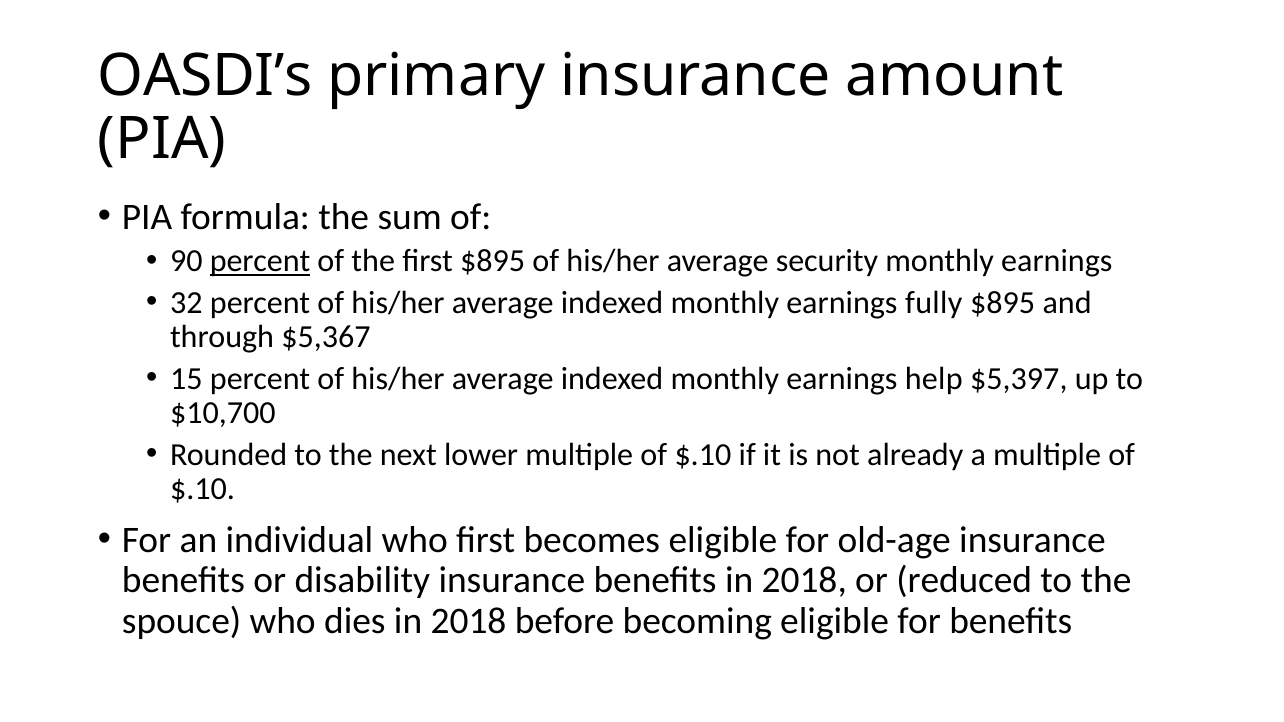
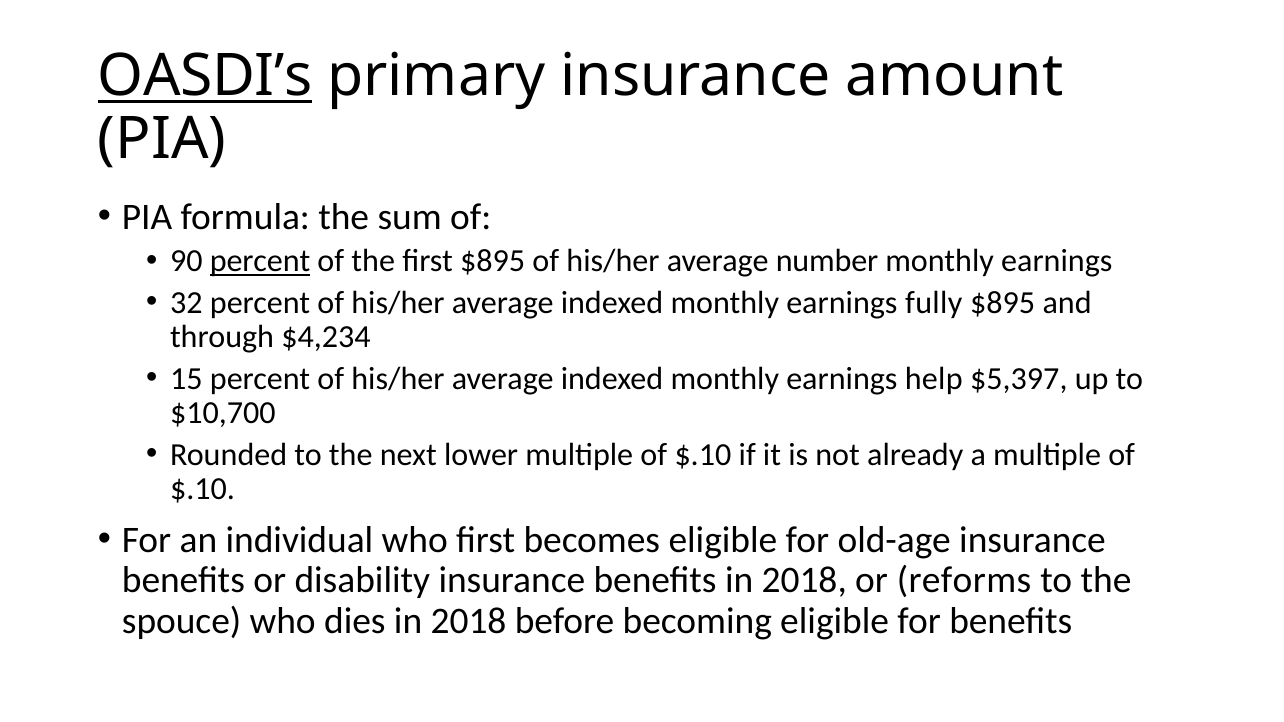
OASDI’s underline: none -> present
security: security -> number
$5,367: $5,367 -> $4,234
reduced: reduced -> reforms
